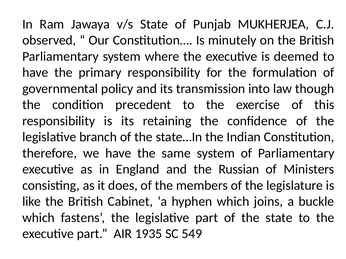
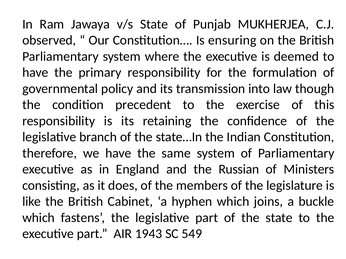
minutely: minutely -> ensuring
1935: 1935 -> 1943
